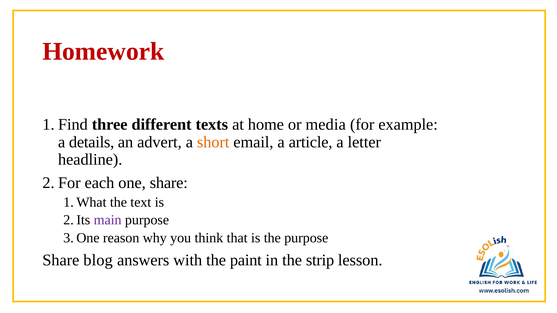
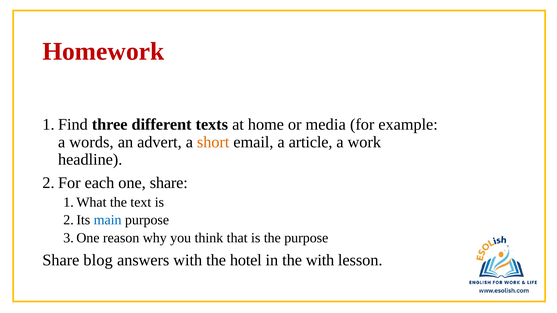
details: details -> words
letter: letter -> work
main colour: purple -> blue
paint: paint -> hotel
the strip: strip -> with
